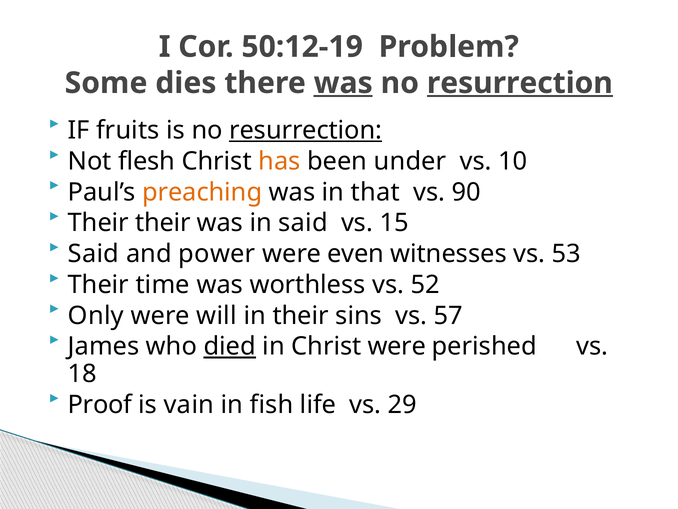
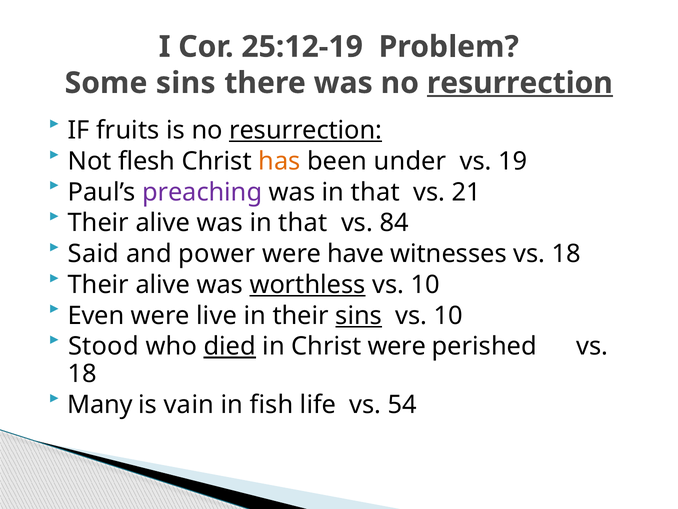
50:12-19: 50:12-19 -> 25:12-19
Some dies: dies -> sins
was at (343, 83) underline: present -> none
10: 10 -> 19
preaching colour: orange -> purple
90: 90 -> 21
their at (163, 223): their -> alive
said at (303, 223): said -> that
15: 15 -> 84
even: even -> have
witnesses vs 53: 53 -> 18
time at (163, 285): time -> alive
worthless underline: none -> present
52 at (425, 285): 52 -> 10
Only: Only -> Even
will: will -> live
sins at (359, 315) underline: none -> present
57 at (448, 315): 57 -> 10
James: James -> Stood
Proof: Proof -> Many
29: 29 -> 54
